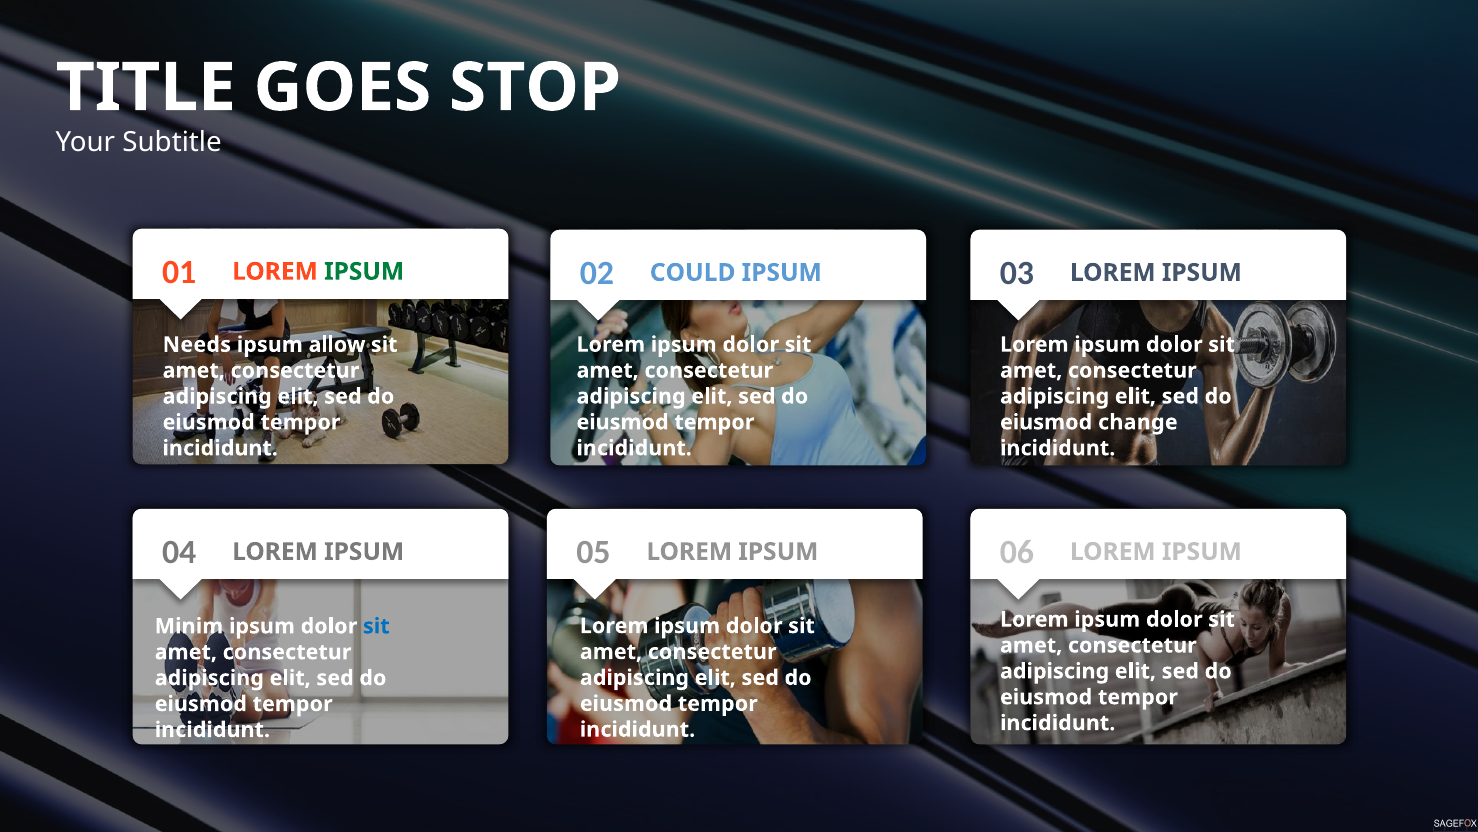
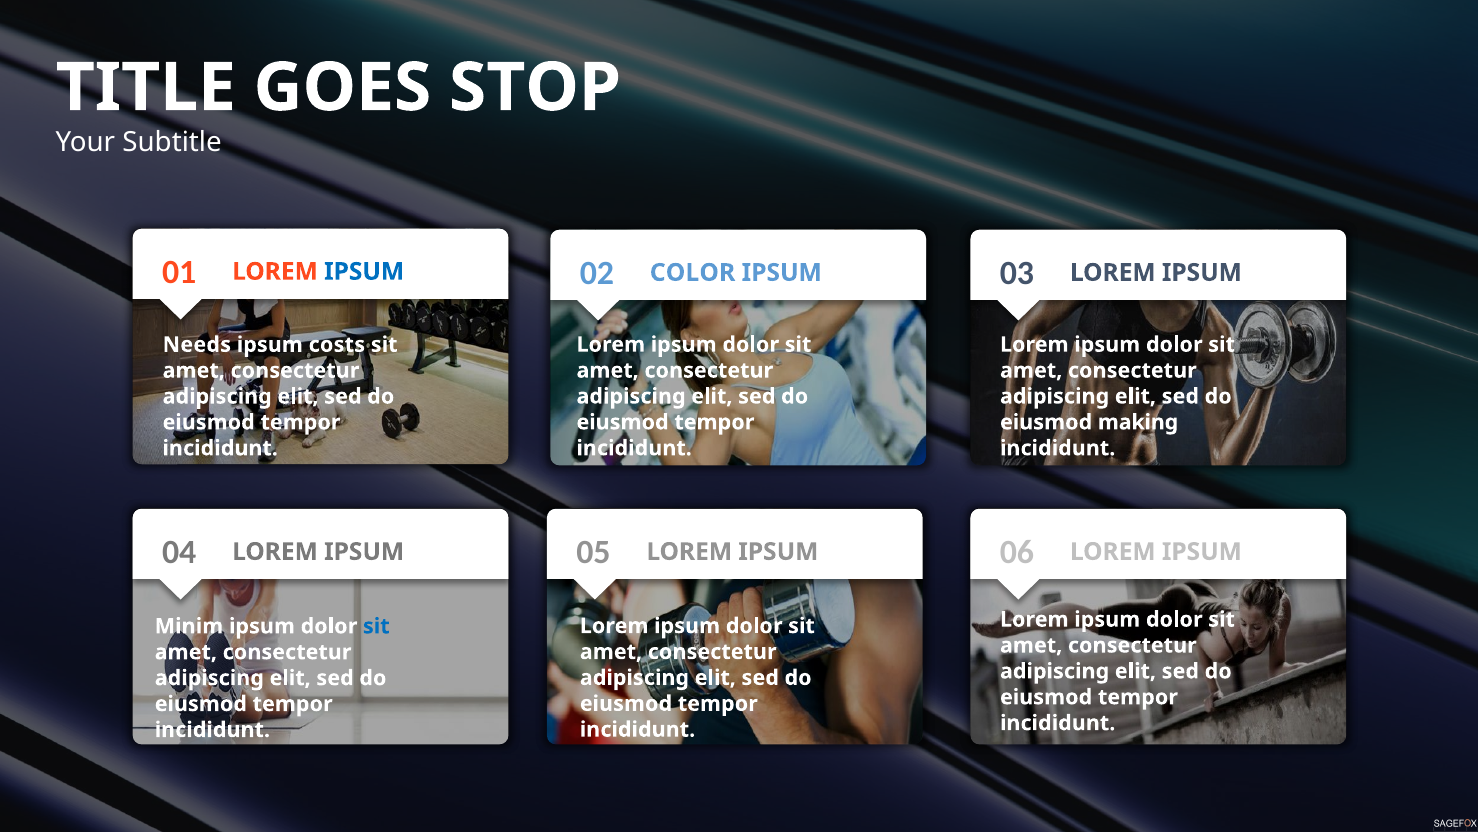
IPSUM at (364, 271) colour: green -> blue
COULD: COULD -> COLOR
allow: allow -> costs
change: change -> making
